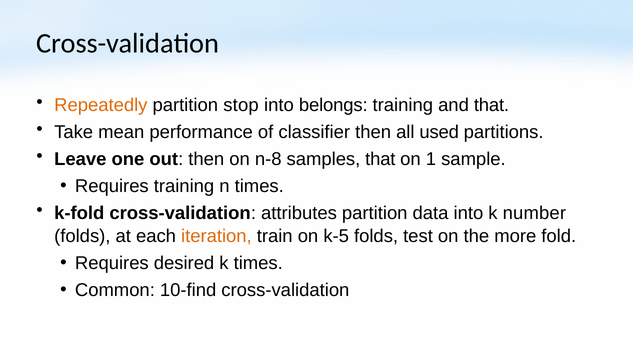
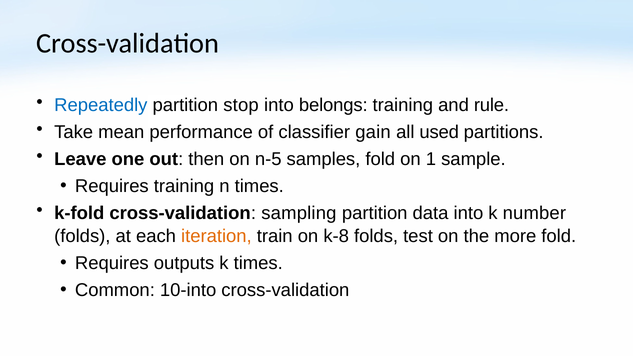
Repeatedly colour: orange -> blue
and that: that -> rule
classifier then: then -> gain
n-8: n-8 -> n-5
samples that: that -> fold
attributes: attributes -> sampling
k-5: k-5 -> k-8
desired: desired -> outputs
10-find: 10-find -> 10-into
